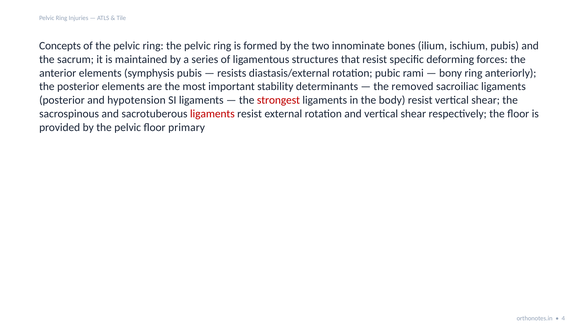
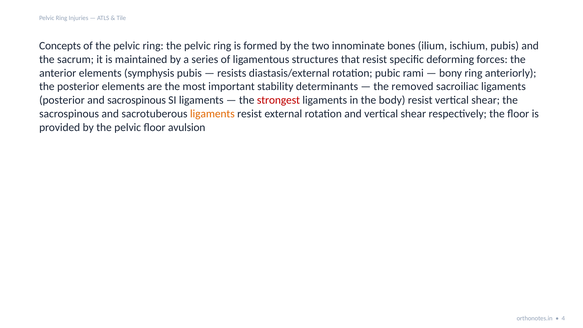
and hypotension: hypotension -> sacrospinous
ligaments at (212, 114) colour: red -> orange
primary: primary -> avulsion
